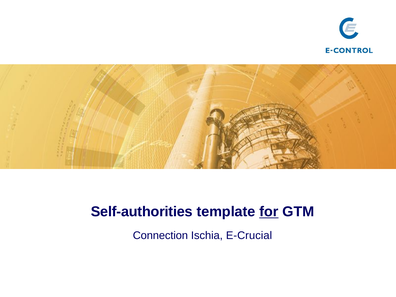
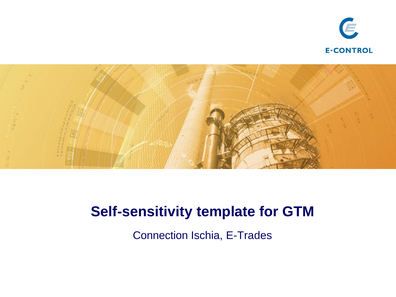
Self-authorities: Self-authorities -> Self-sensitivity
for underline: present -> none
E-Crucial: E-Crucial -> E-Trades
